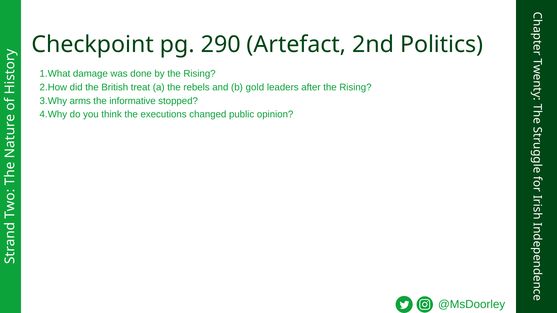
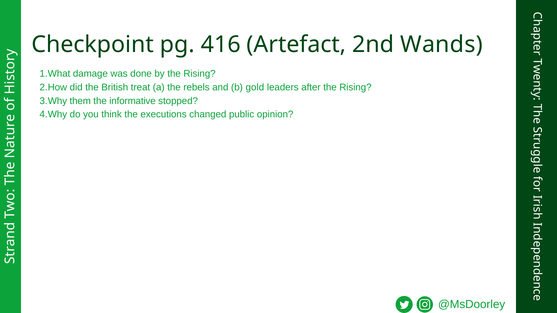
290: 290 -> 416
Politics: Politics -> Wands
arms: arms -> them
